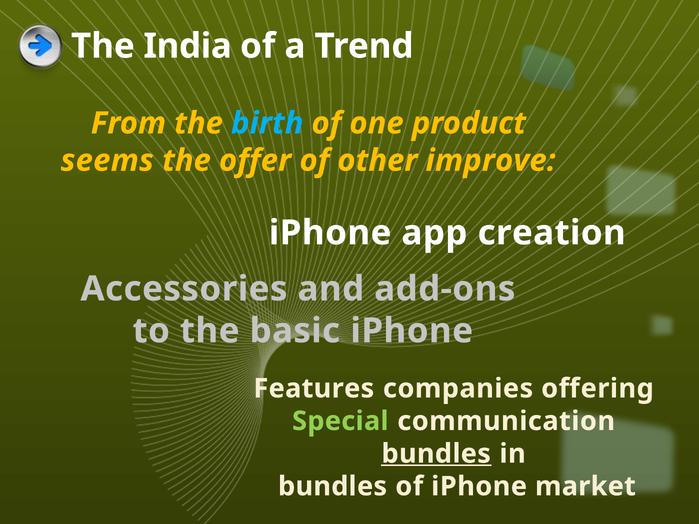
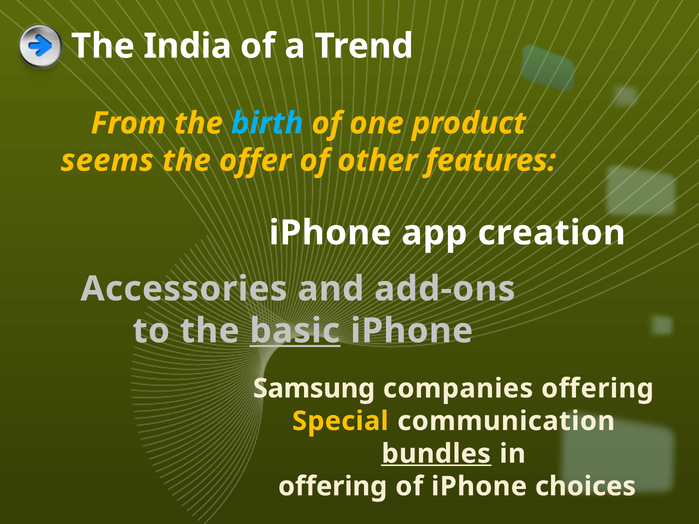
improve: improve -> features
basic underline: none -> present
Features: Features -> Samsung
Special colour: light green -> yellow
bundles at (333, 487): bundles -> offering
market: market -> choices
